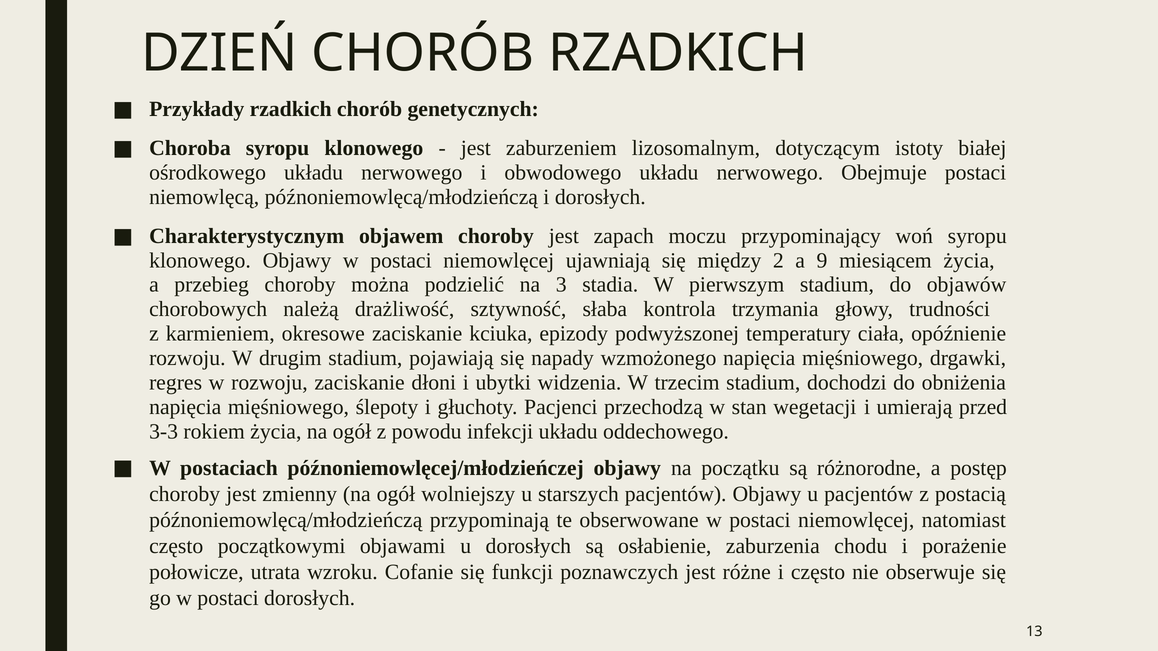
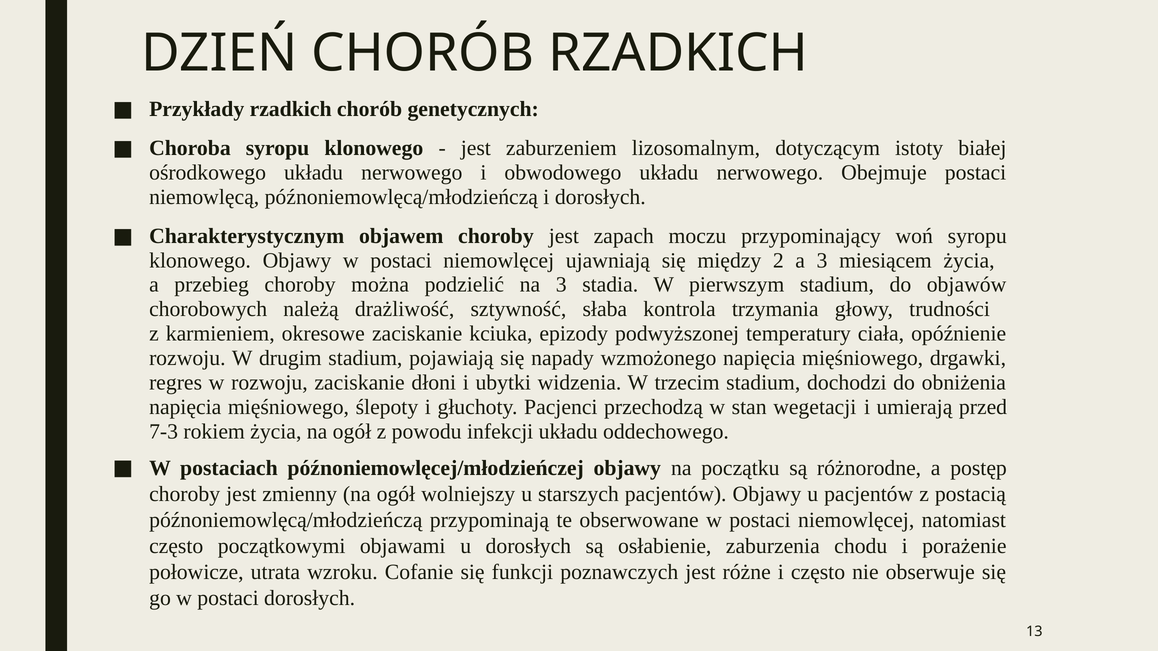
a 9: 9 -> 3
3-3: 3-3 -> 7-3
